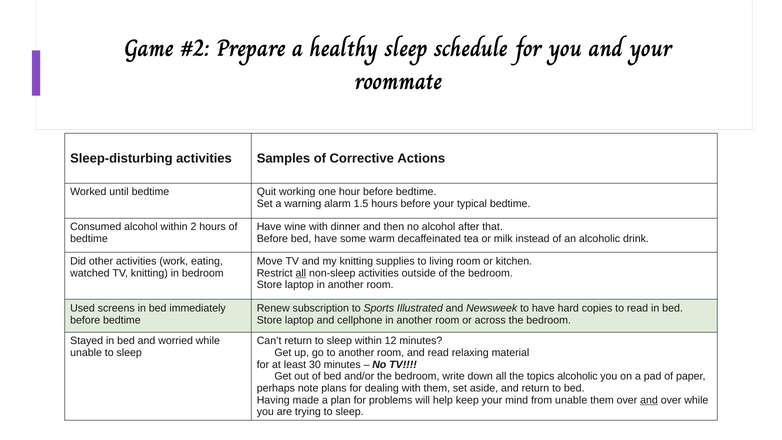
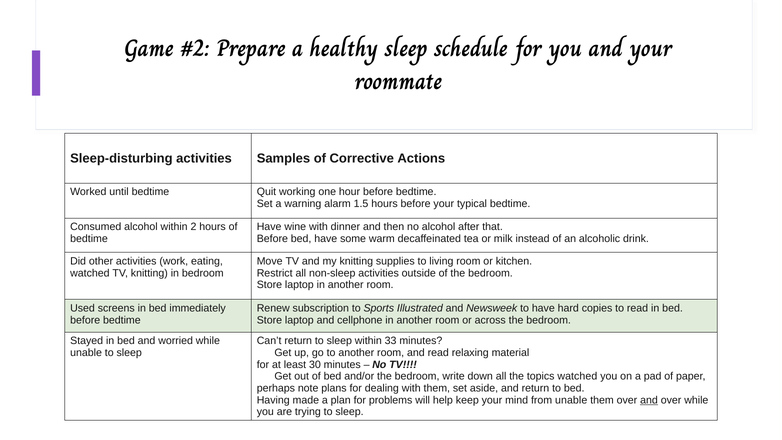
all at (301, 273) underline: present -> none
12: 12 -> 33
topics alcoholic: alcoholic -> watched
